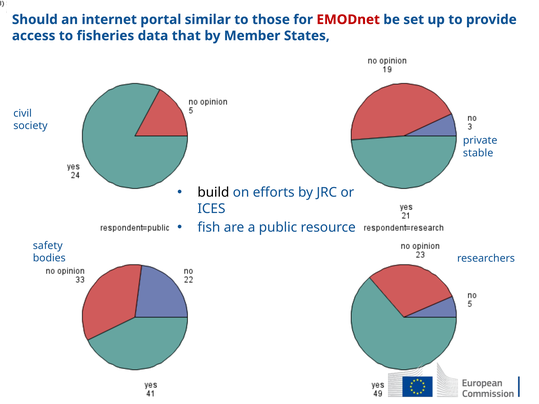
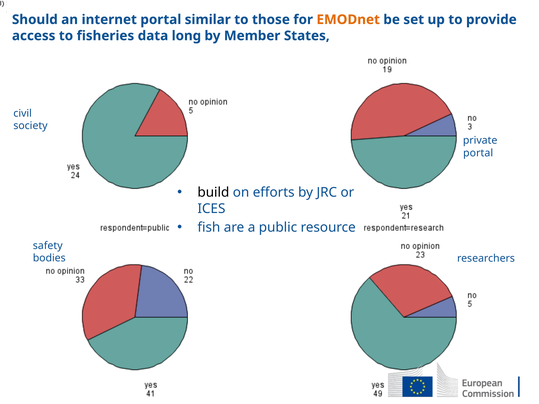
EMODnet colour: red -> orange
that: that -> long
stable at (478, 153): stable -> portal
